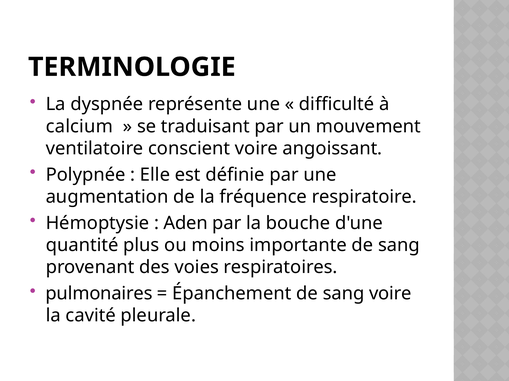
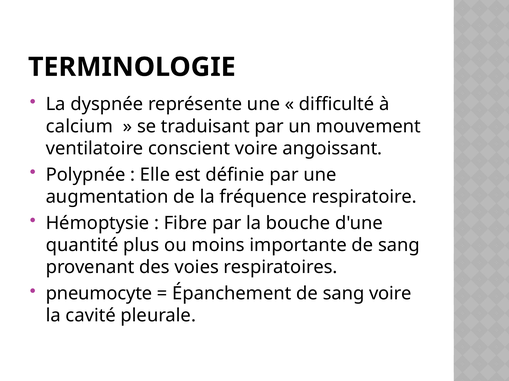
Aden: Aden -> Fibre
pulmonaires: pulmonaires -> pneumocyte
